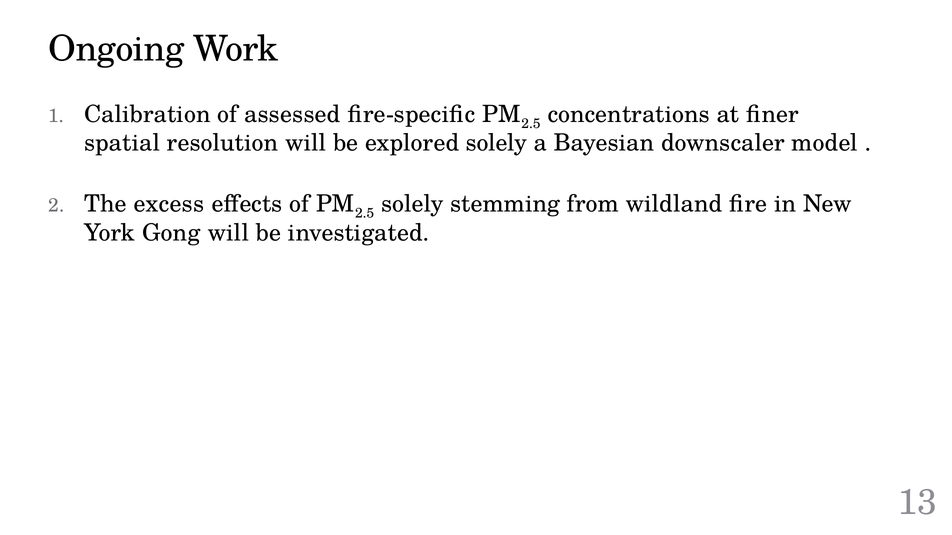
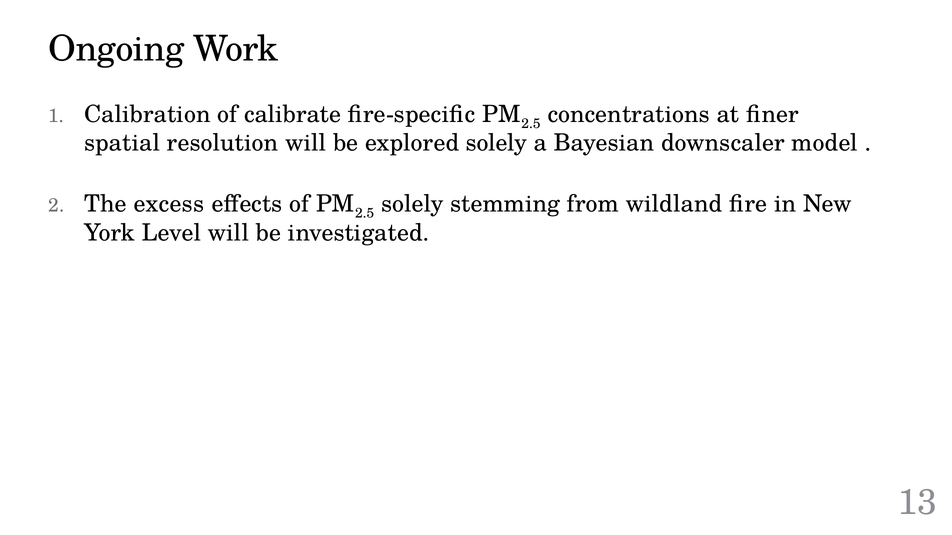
assessed: assessed -> calibrate
Gong: Gong -> Level
